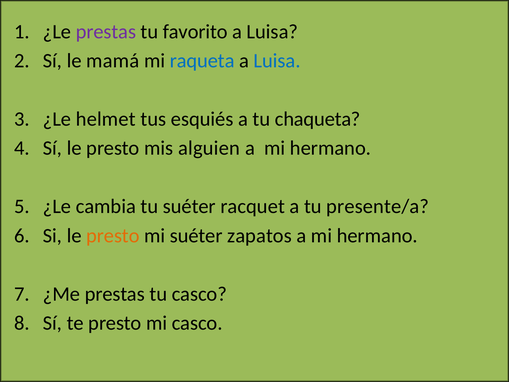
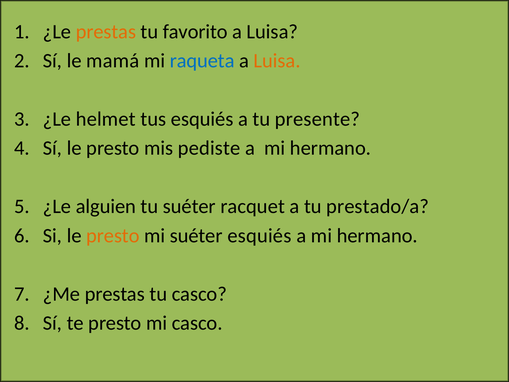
prestas at (106, 32) colour: purple -> orange
Luisa at (277, 61) colour: blue -> orange
chaqueta: chaqueta -> presente
alguien: alguien -> pediste
cambia: cambia -> alguien
presente/a: presente/a -> prestado/a
suéter zapatos: zapatos -> esquiés
